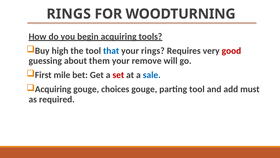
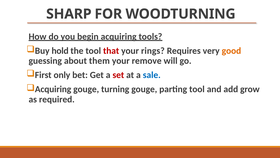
RINGS at (69, 14): RINGS -> SHARP
high: high -> hold
that colour: blue -> red
good colour: red -> orange
mile: mile -> only
choices: choices -> turning
must: must -> grow
